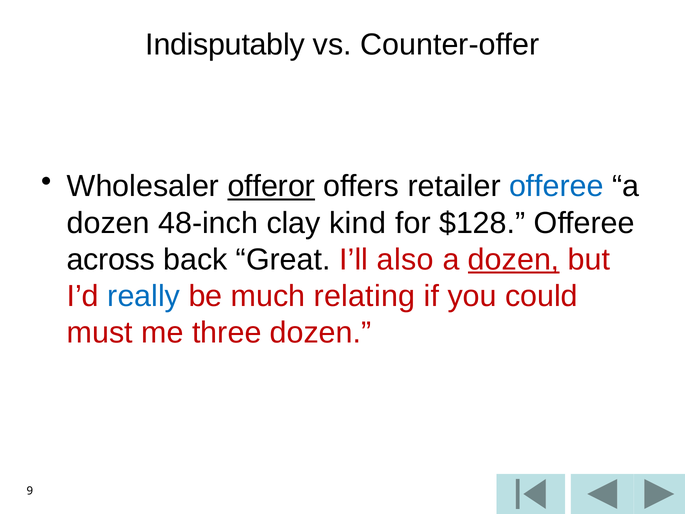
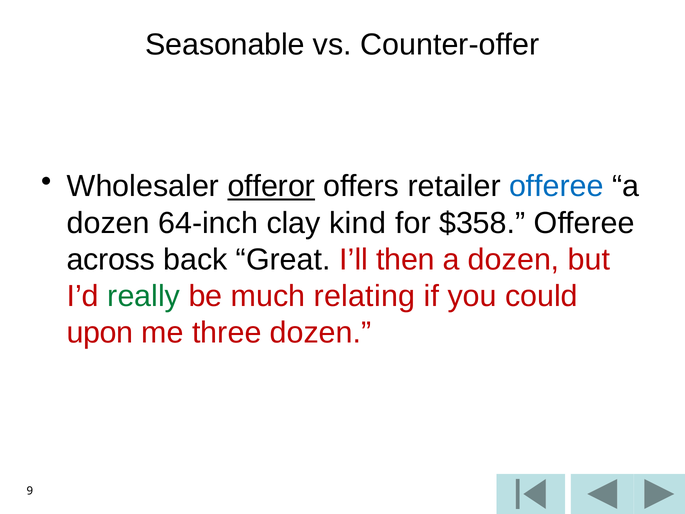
Indisputably: Indisputably -> Seasonable
48-inch: 48-inch -> 64-inch
$128: $128 -> $358
also: also -> then
dozen at (514, 259) underline: present -> none
really colour: blue -> green
must: must -> upon
